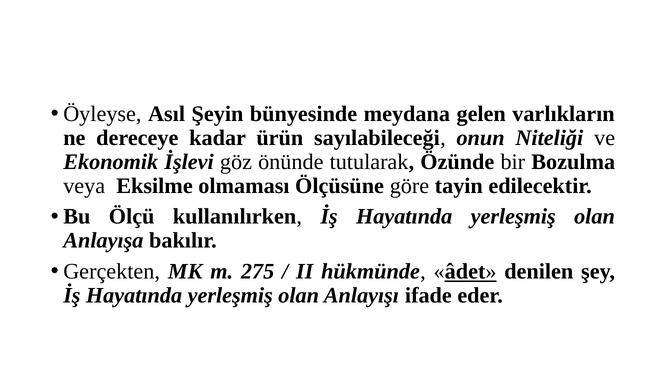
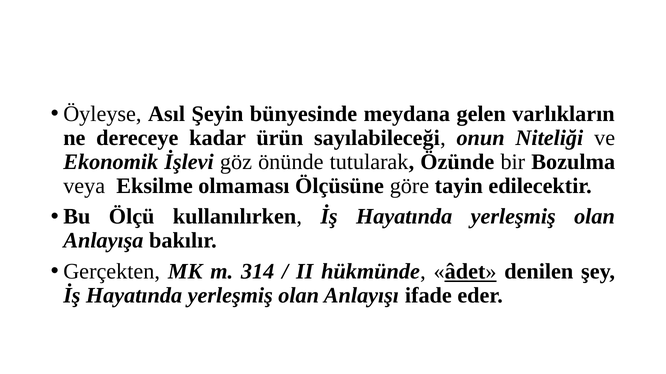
275: 275 -> 314
